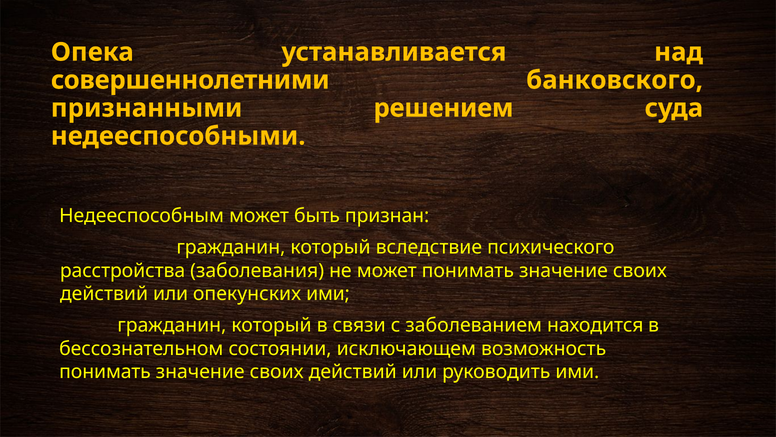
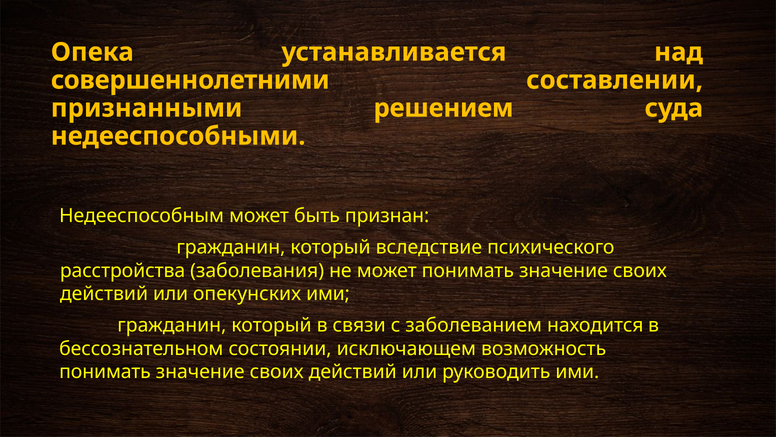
банковского: банковского -> составлении
